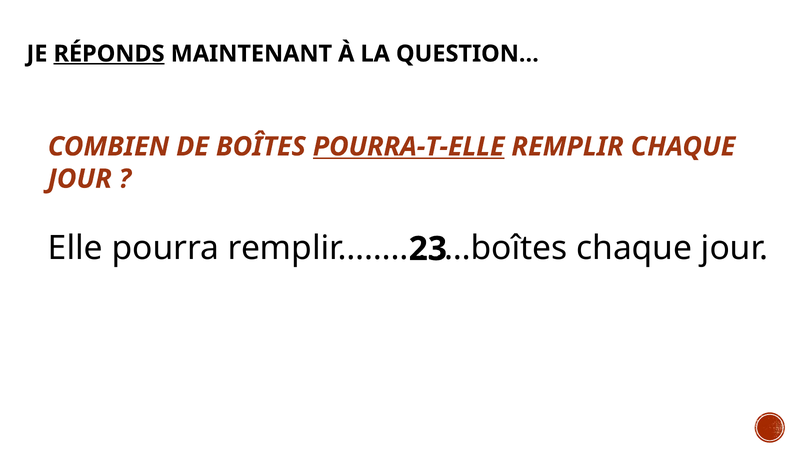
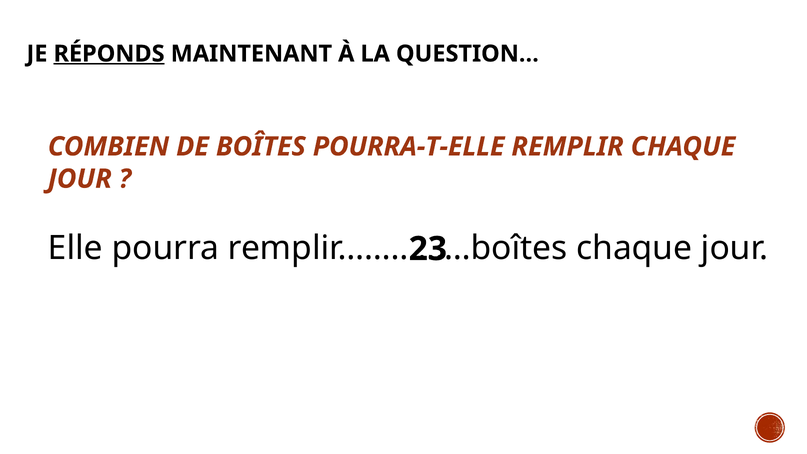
POURRA-T-ELLE underline: present -> none
